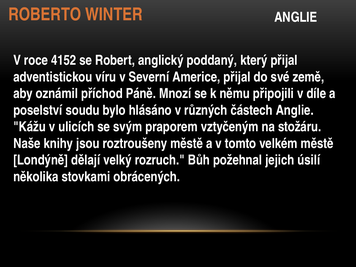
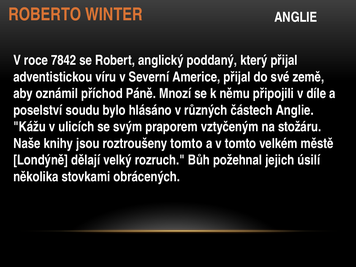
4152: 4152 -> 7842
roztroušeny městě: městě -> tomto
